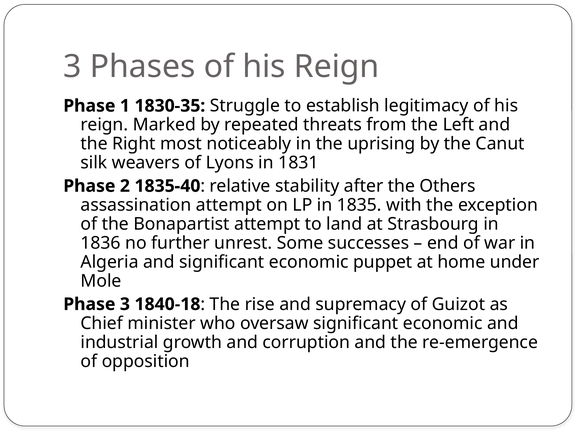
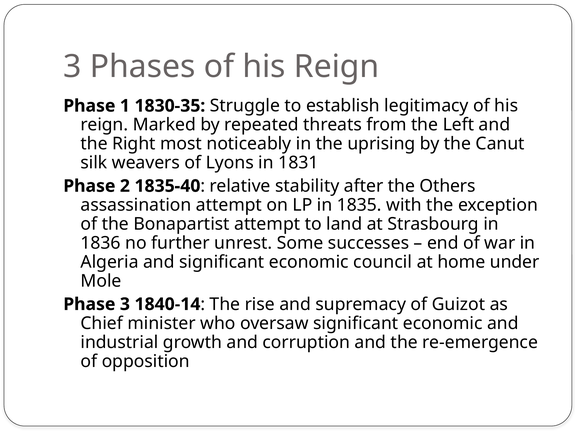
puppet: puppet -> council
1840-18: 1840-18 -> 1840-14
